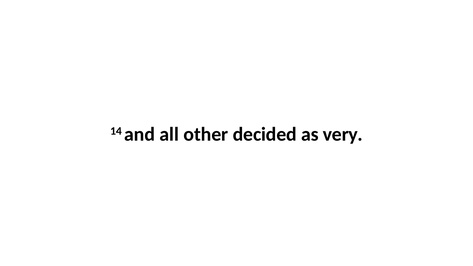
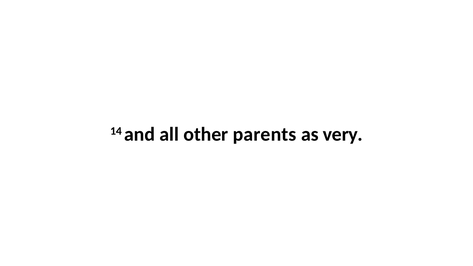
decided: decided -> parents
